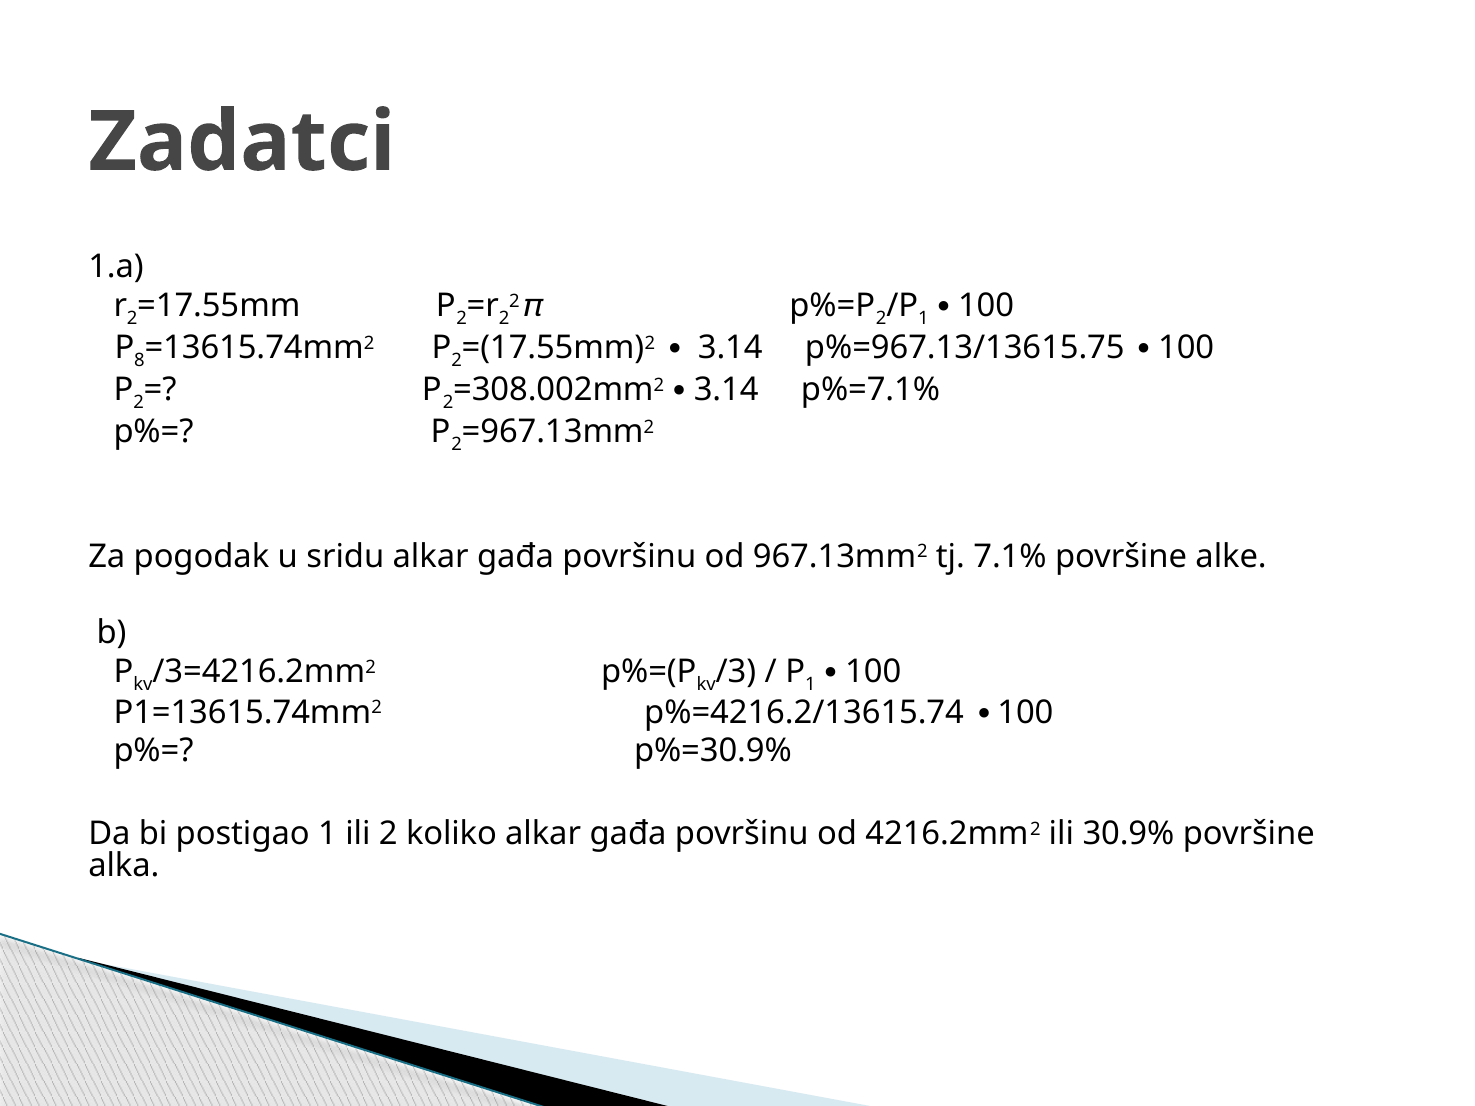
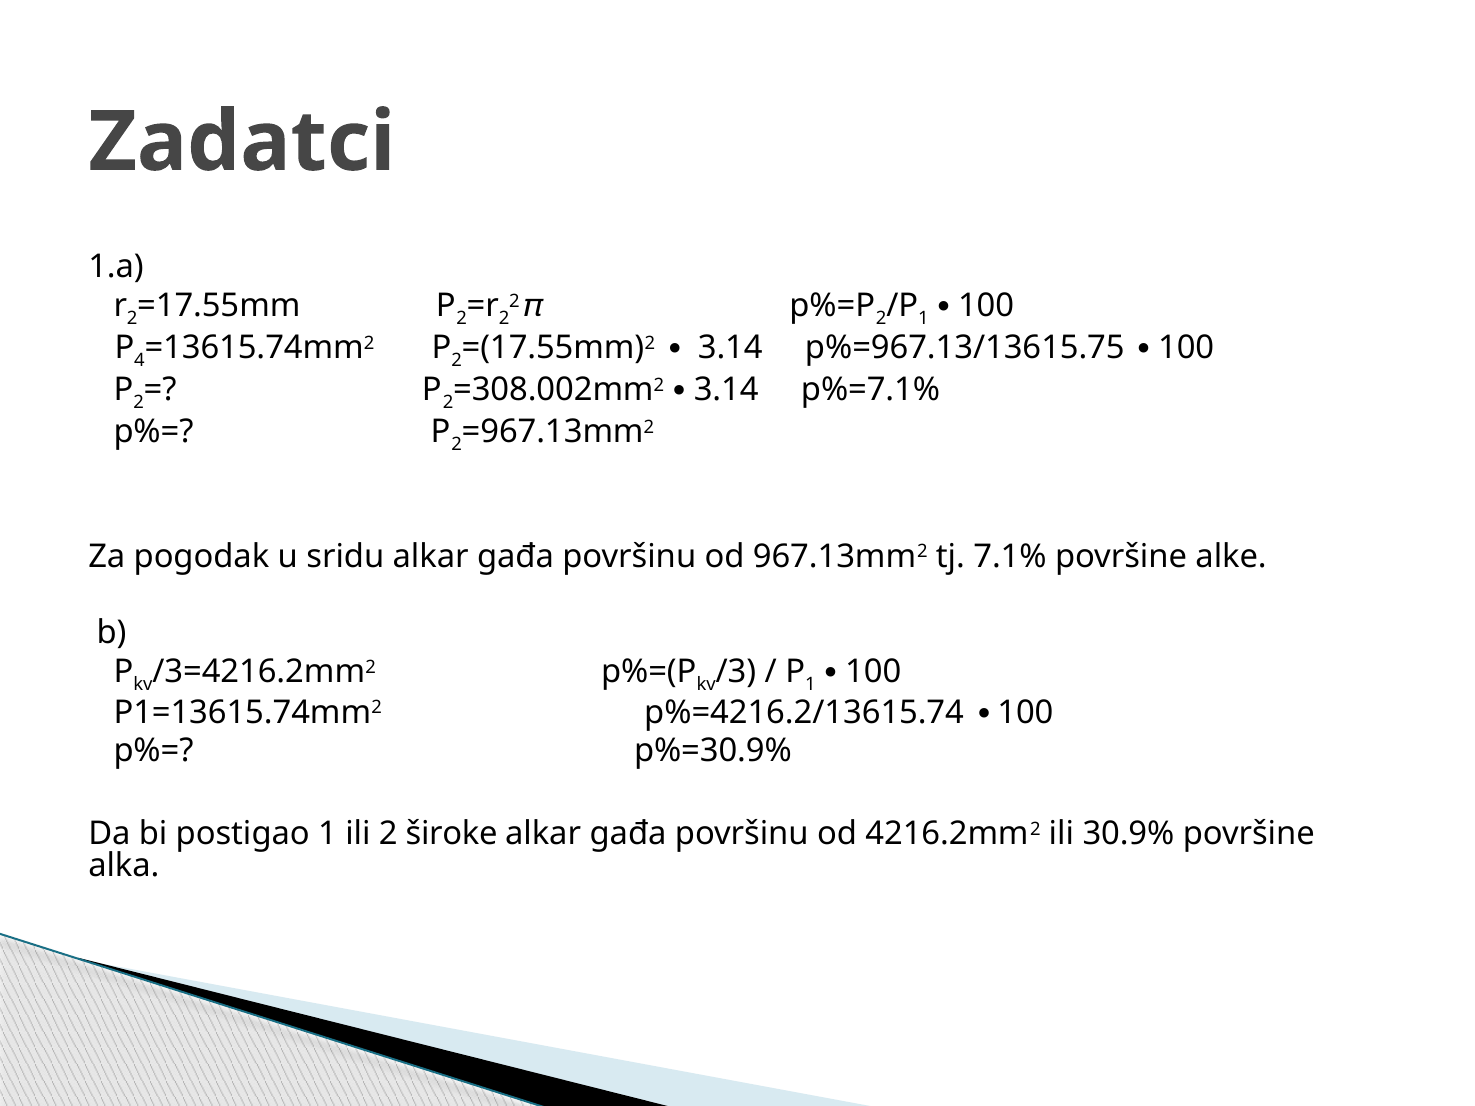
8: 8 -> 4
koliko: koliko -> široke
